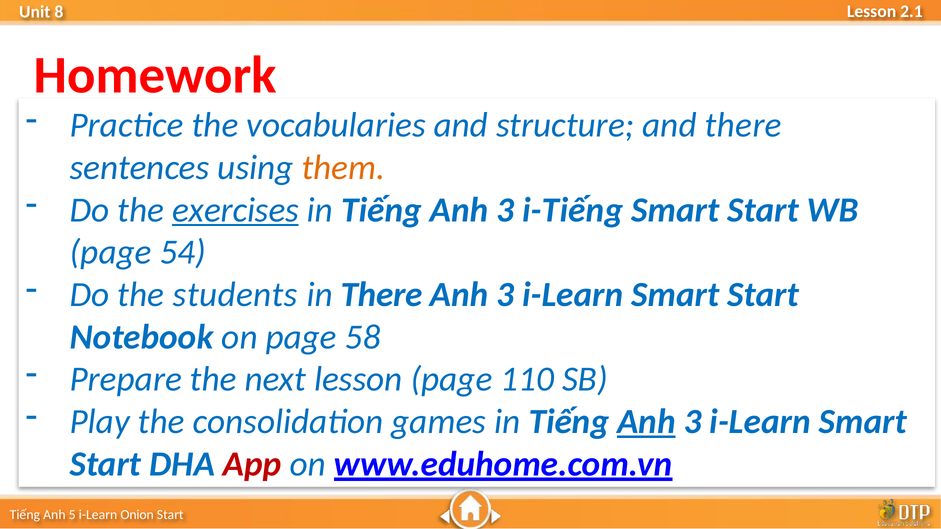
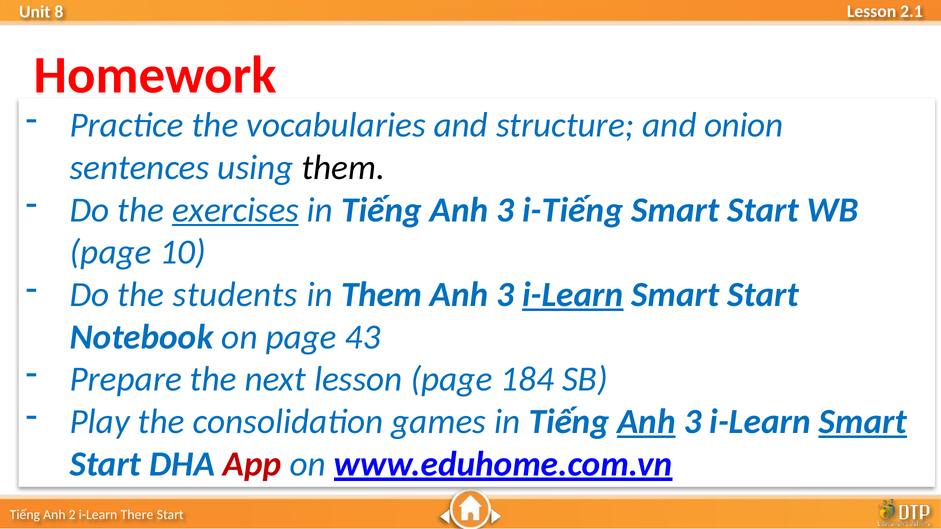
and there: there -> onion
them at (343, 168) colour: orange -> black
54: 54 -> 10
in There: There -> Them
i-Learn at (573, 295) underline: none -> present
58: 58 -> 43
110: 110 -> 184
Smart at (863, 422) underline: none -> present
5: 5 -> 2
Onion: Onion -> There
